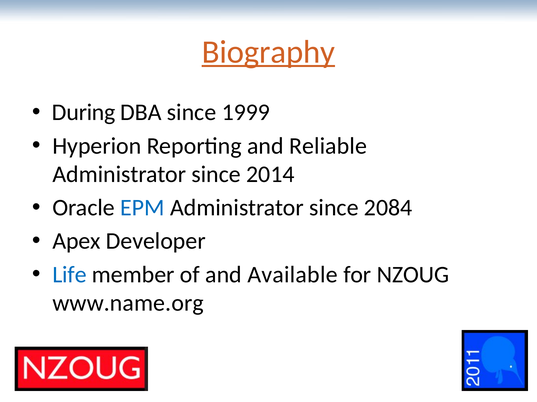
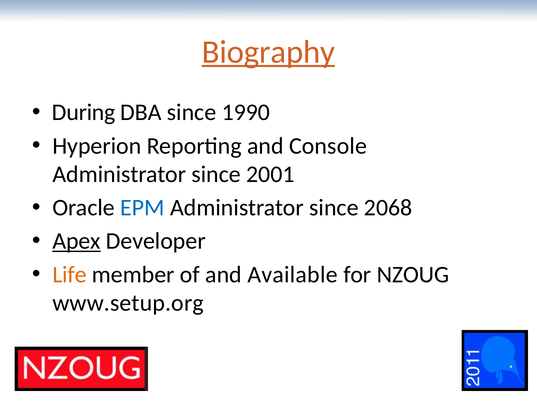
1999: 1999 -> 1990
Reliable: Reliable -> Console
2014: 2014 -> 2001
2084: 2084 -> 2068
Apex underline: none -> present
Life colour: blue -> orange
www.name.org: www.name.org -> www.setup.org
